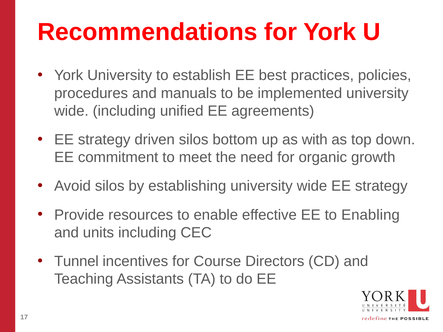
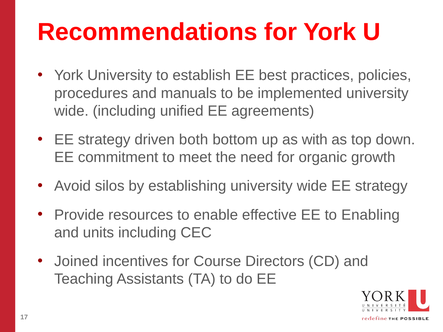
driven silos: silos -> both
Tunnel: Tunnel -> Joined
